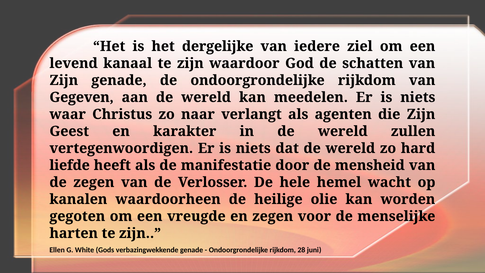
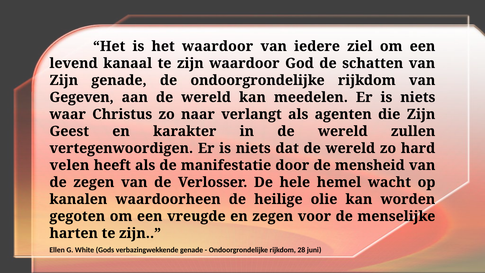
het dergelijke: dergelijke -> waardoor
liefde: liefde -> velen
